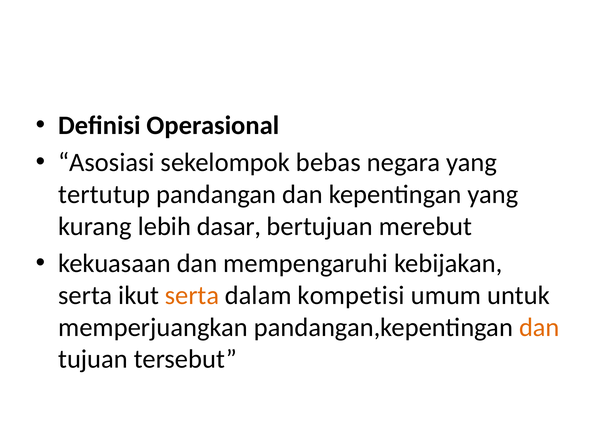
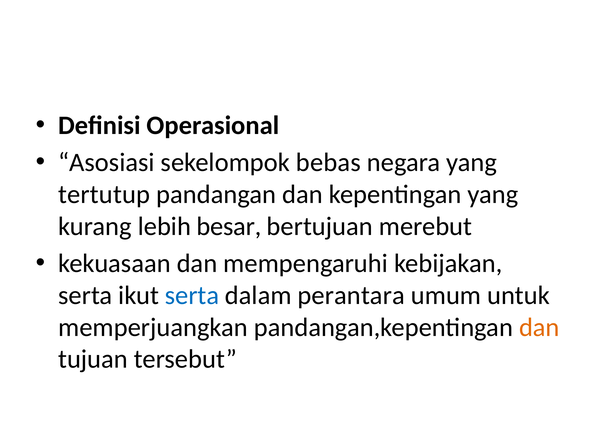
dasar: dasar -> besar
serta at (192, 295) colour: orange -> blue
kompetisi: kompetisi -> perantara
